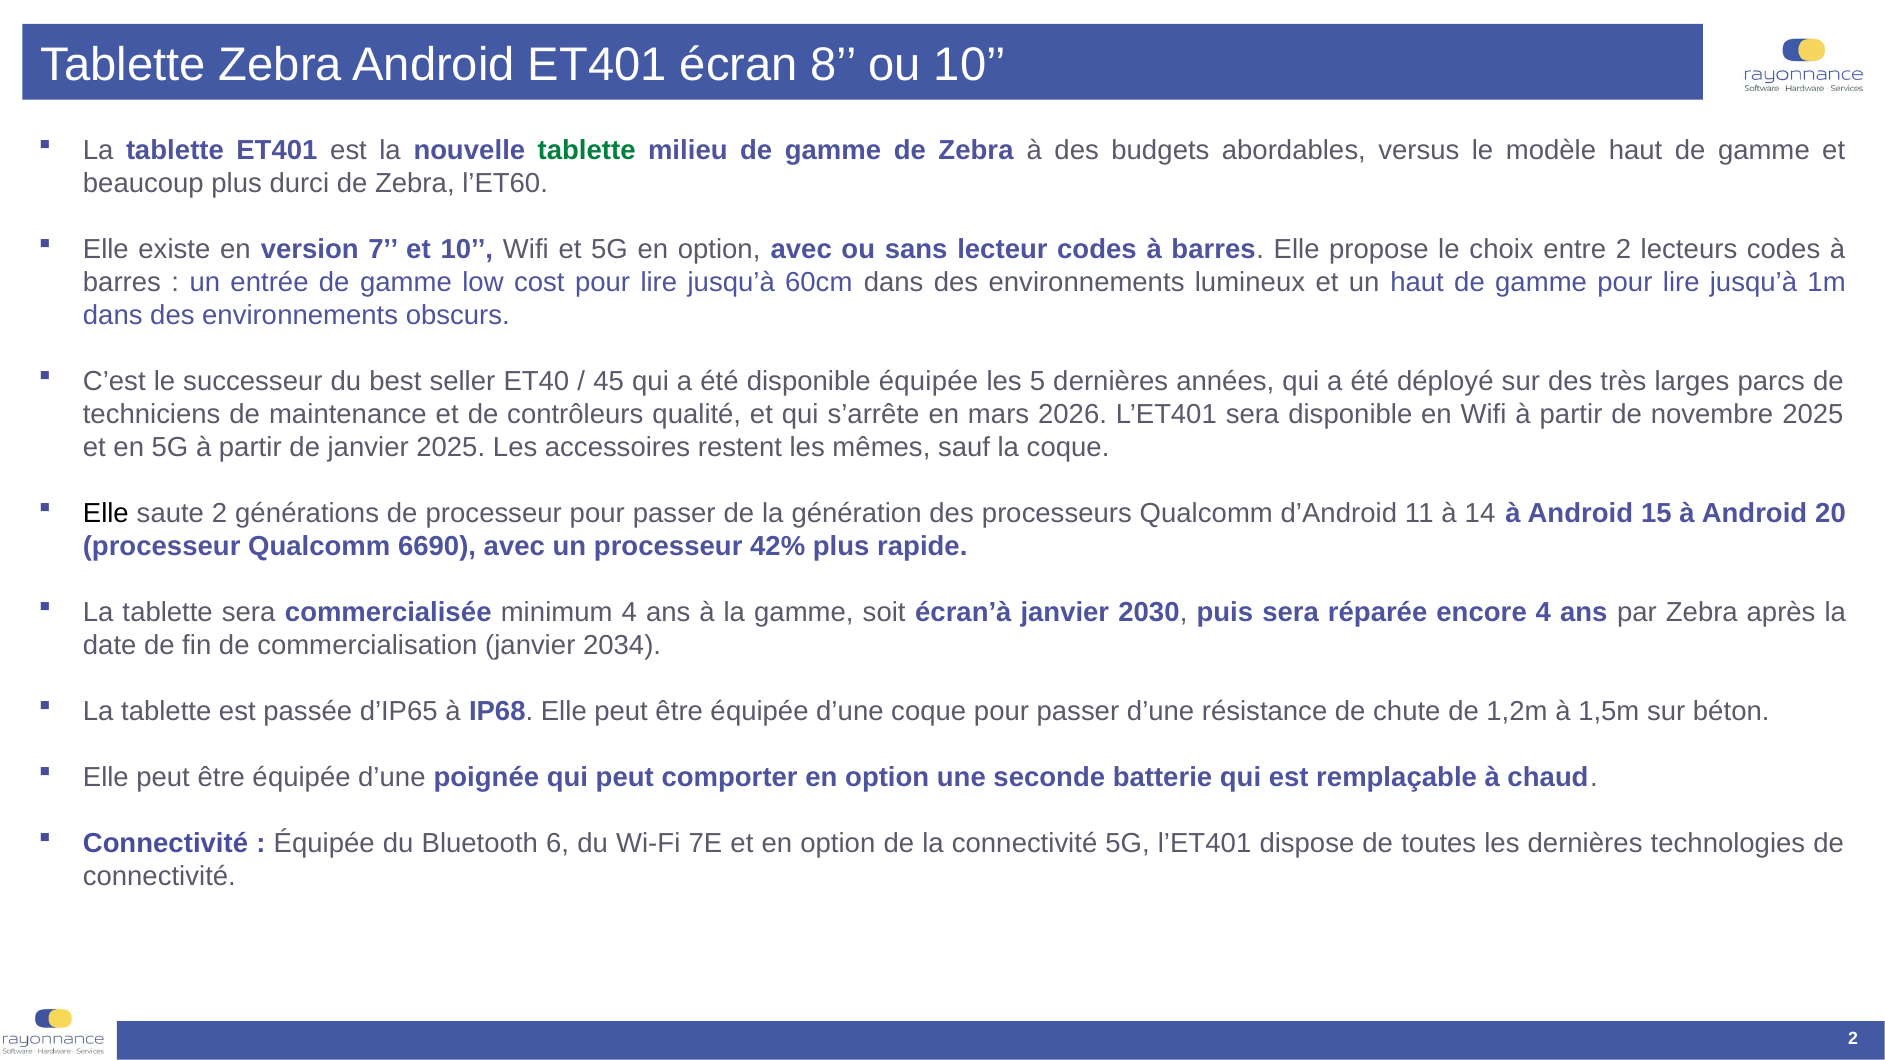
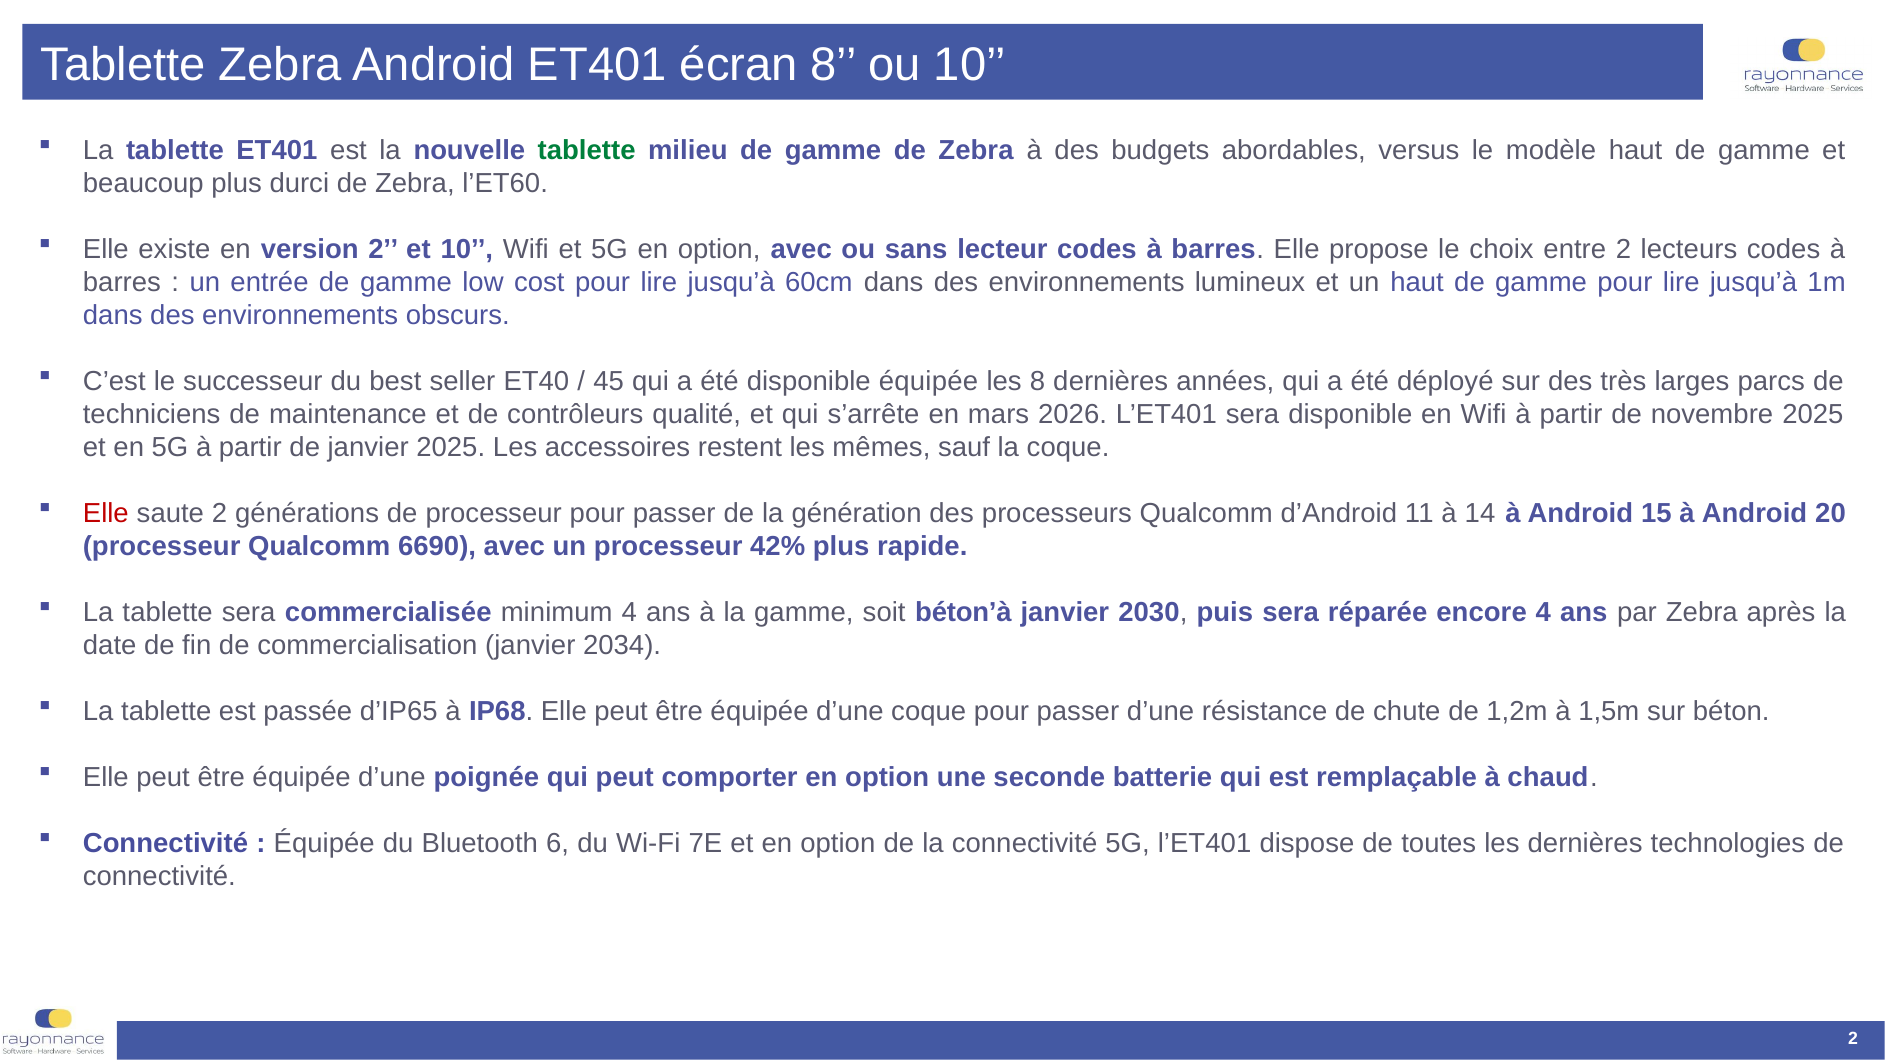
version 7: 7 -> 2
les 5: 5 -> 8
Elle at (106, 513) colour: black -> red
écran’à: écran’à -> béton’à
